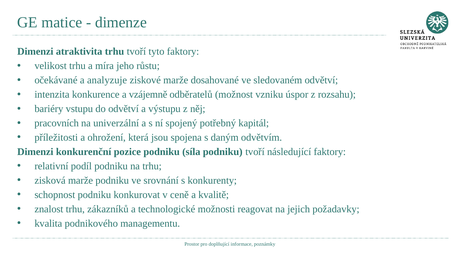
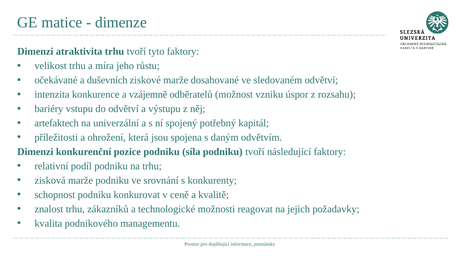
analyzuje: analyzuje -> duševních
pracovních: pracovních -> artefaktech
